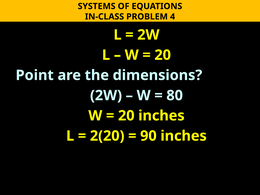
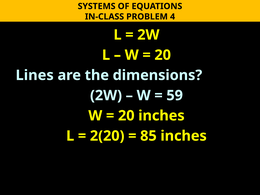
Point: Point -> Lines
80: 80 -> 59
90: 90 -> 85
